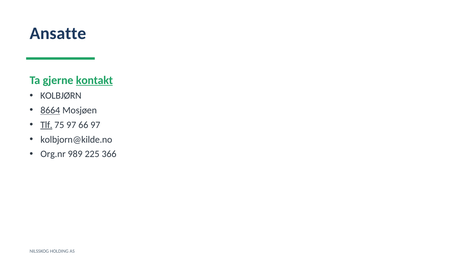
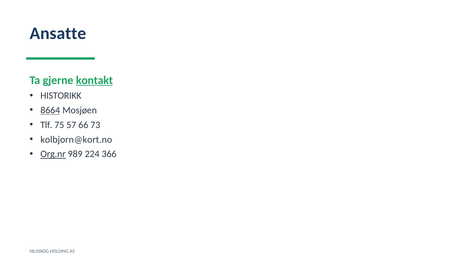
KOLBJØRN: KOLBJØRN -> HISTORIKK
Tlf underline: present -> none
75 97: 97 -> 57
66 97: 97 -> 73
kolbjorn@kilde.no: kolbjorn@kilde.no -> kolbjorn@kort.no
Org.nr underline: none -> present
225: 225 -> 224
